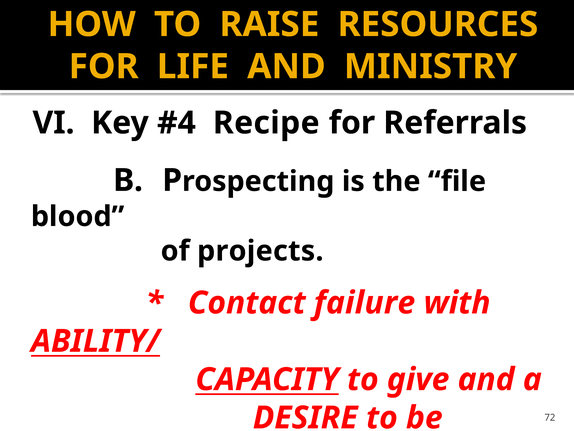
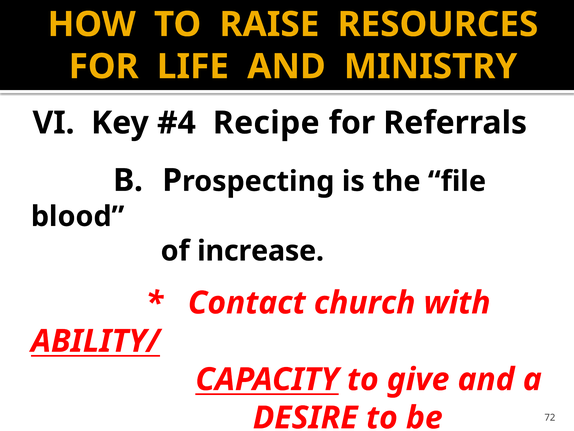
projects: projects -> increase
failure: failure -> church
